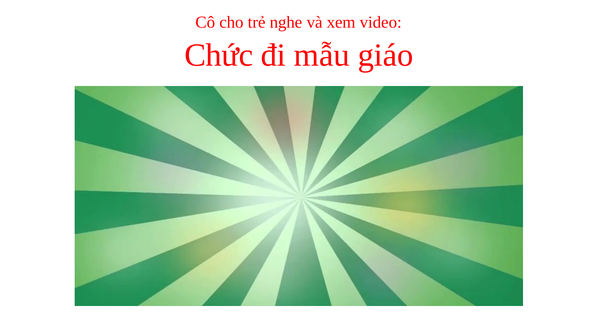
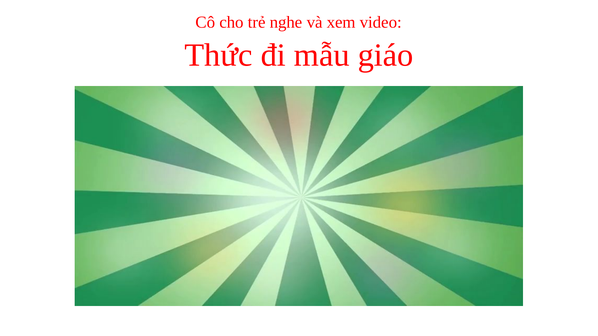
Chức: Chức -> Thức
